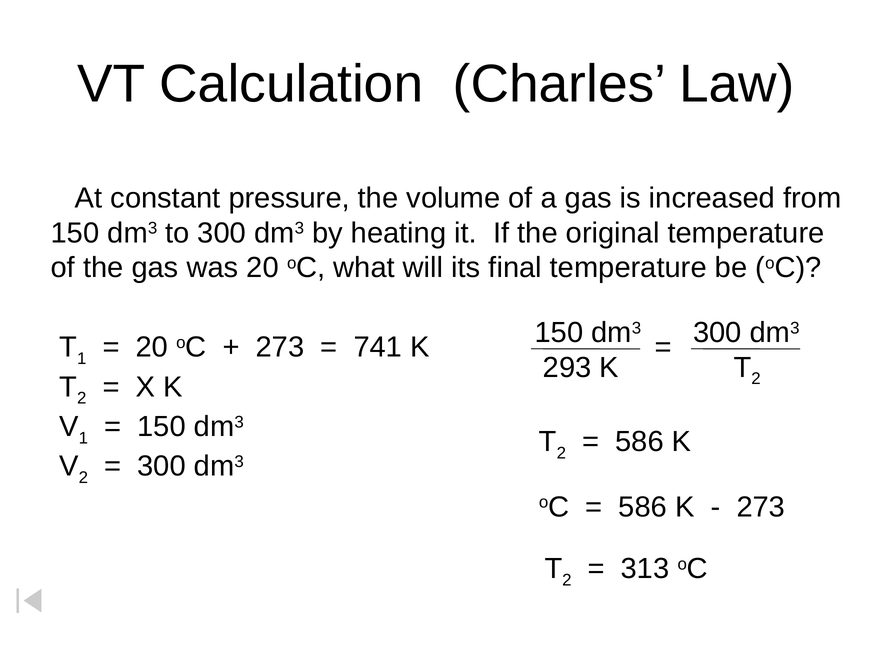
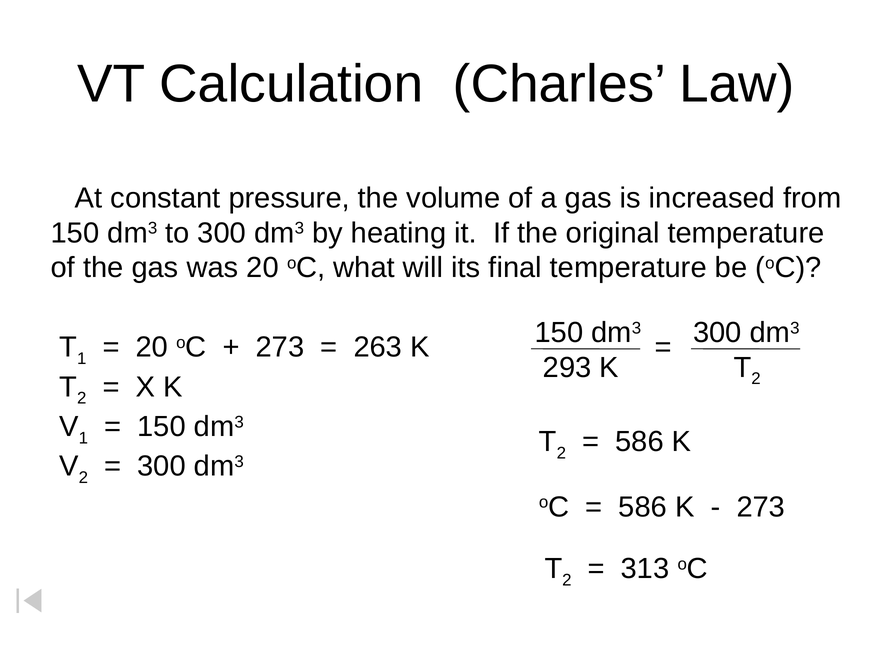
741: 741 -> 263
